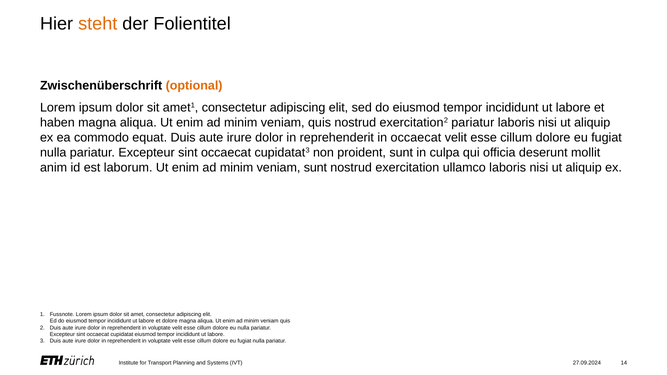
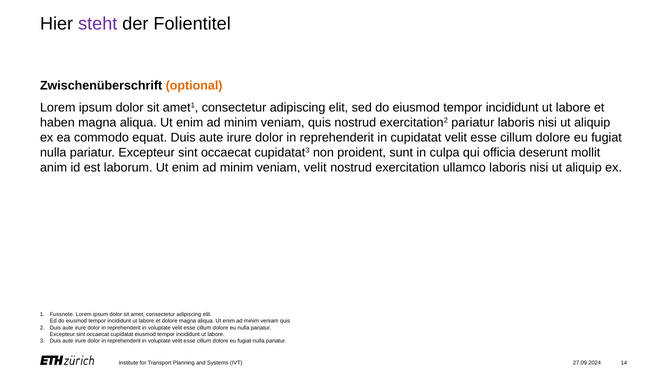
steht colour: orange -> purple
in occaecat: occaecat -> cupidatat
veniam sunt: sunt -> velit
